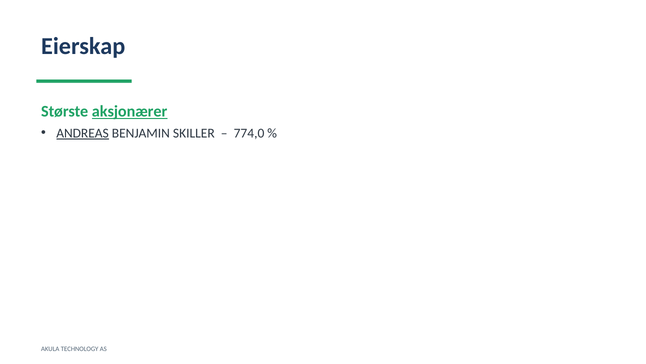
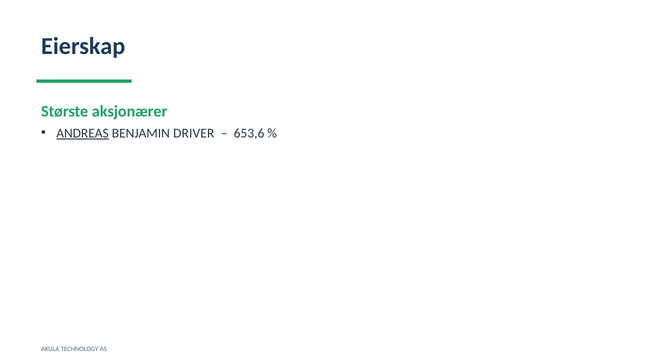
aksjonærer underline: present -> none
SKILLER: SKILLER -> DRIVER
774,0: 774,0 -> 653,6
